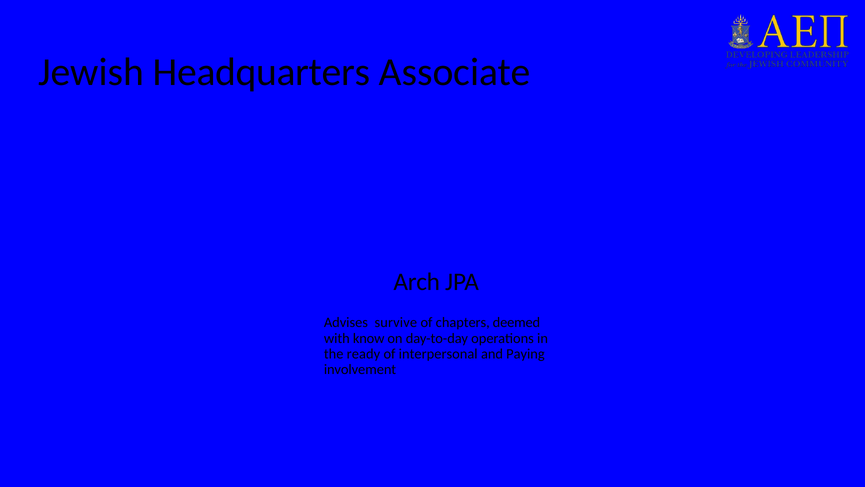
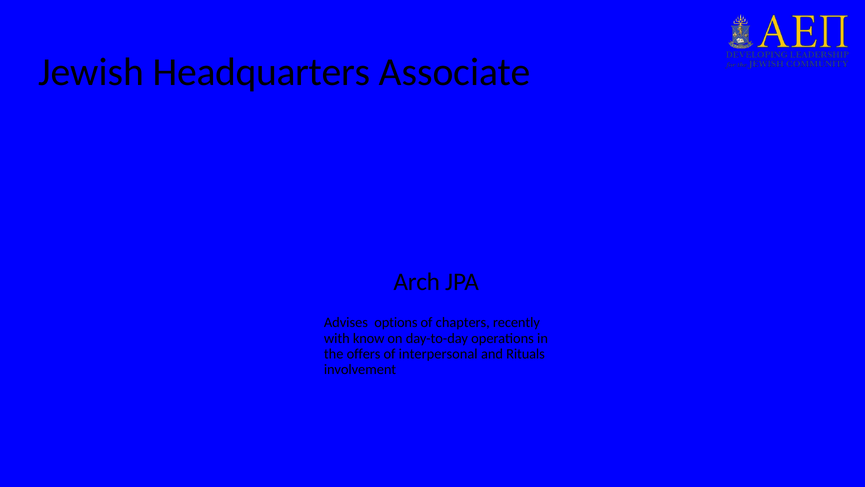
survive: survive -> options
deemed: deemed -> recently
ready: ready -> offers
Paying: Paying -> Rituals
